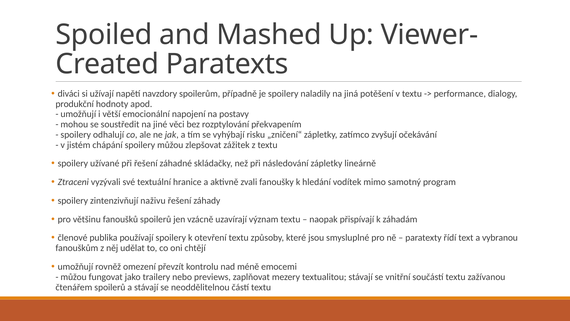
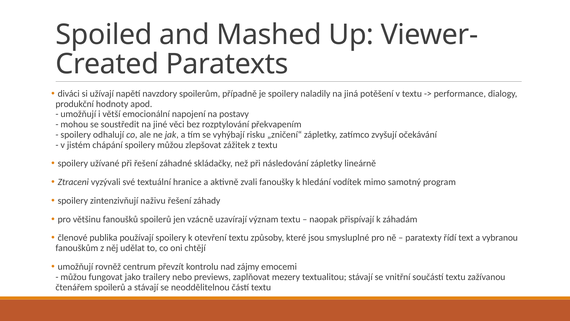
omezení: omezení -> centrum
méně: méně -> zájmy
